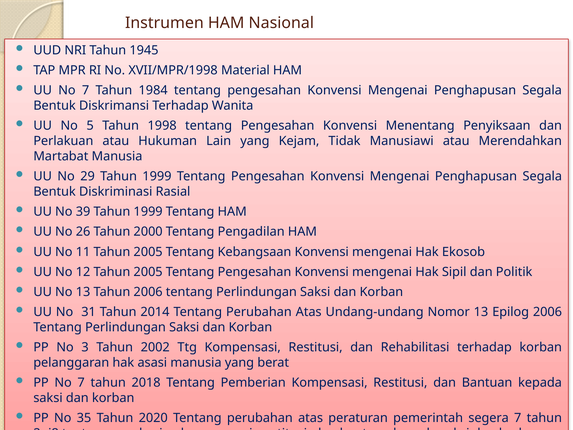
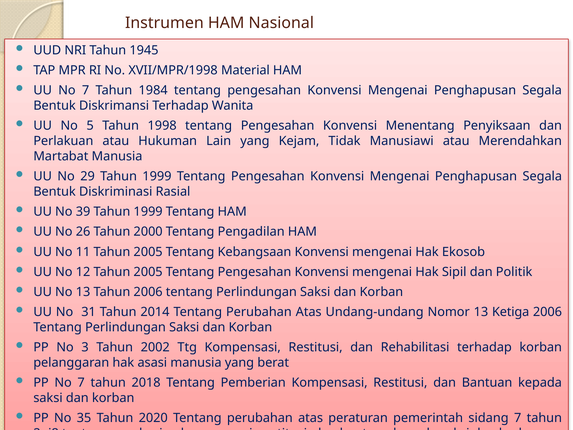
Epilog: Epilog -> Ketiga
segera: segera -> sidang
